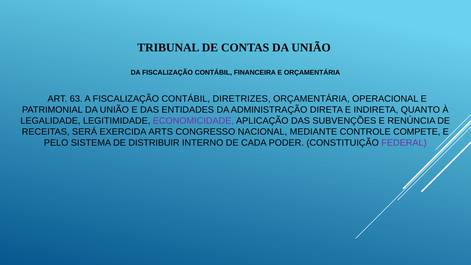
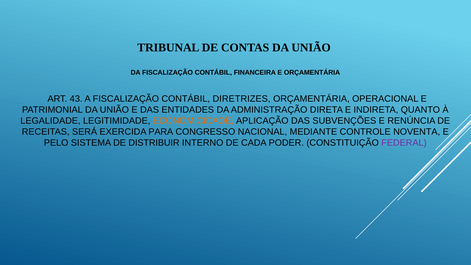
63: 63 -> 43
ECONOMICIDADE colour: purple -> orange
ARTS: ARTS -> PARA
COMPETE: COMPETE -> NOVENTA
